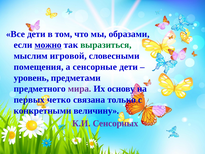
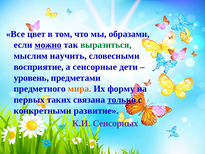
Все дети: дети -> цвет
игровой: игровой -> научить
помещения: помещения -> восприятие
мира colour: purple -> orange
основу: основу -> форму
четко: четко -> таких
только underline: none -> present
величину: величину -> развитие
